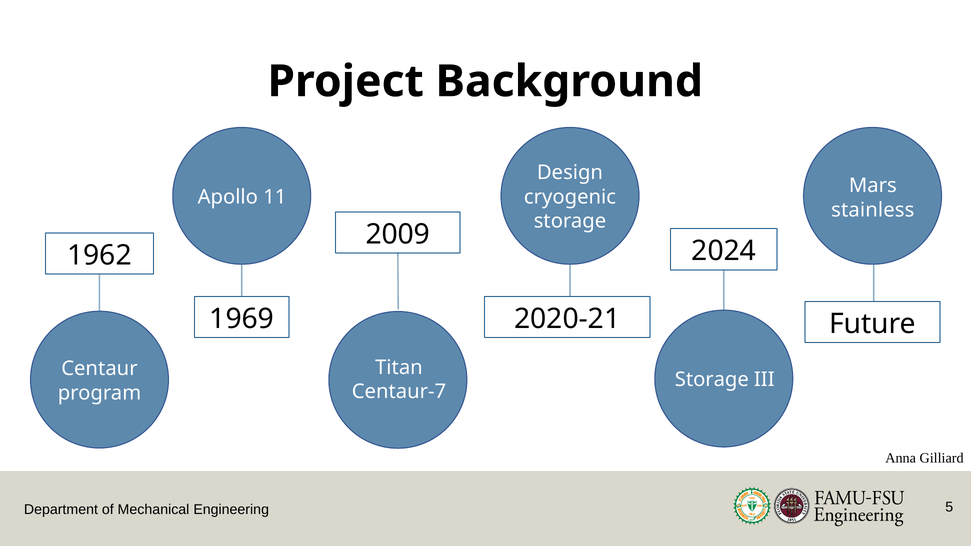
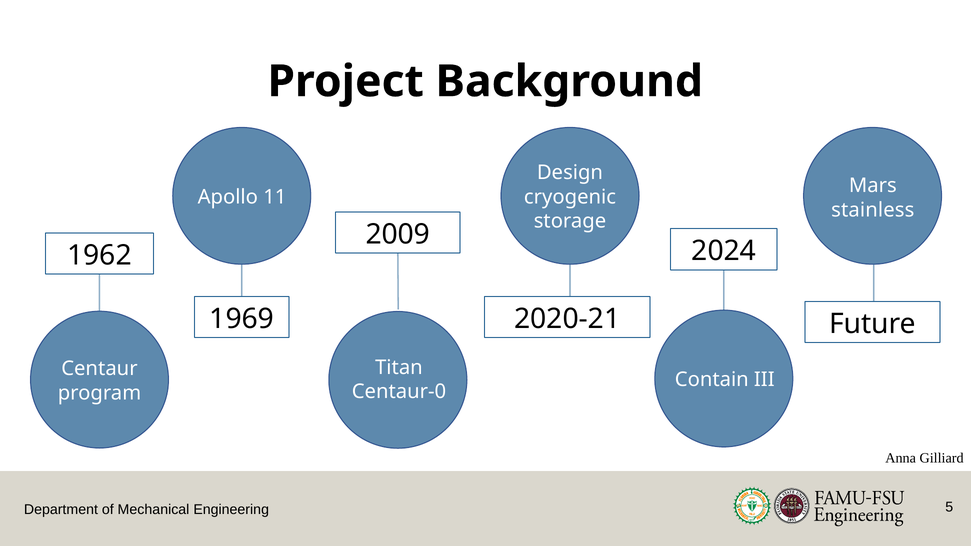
Storage at (712, 380): Storage -> Contain
Centaur-7: Centaur-7 -> Centaur-0
